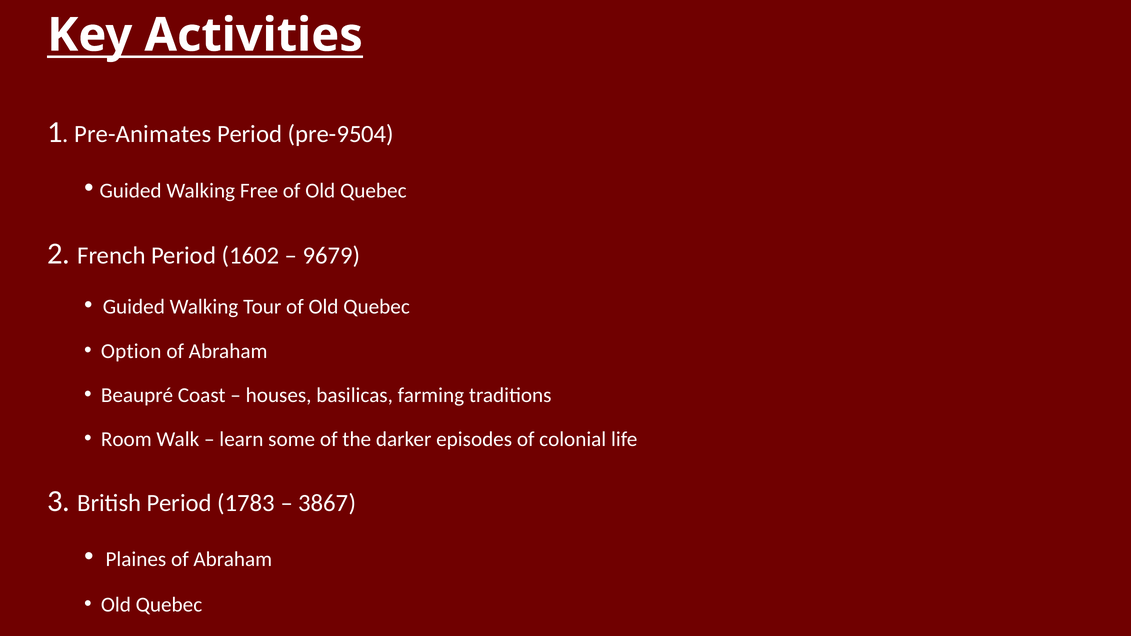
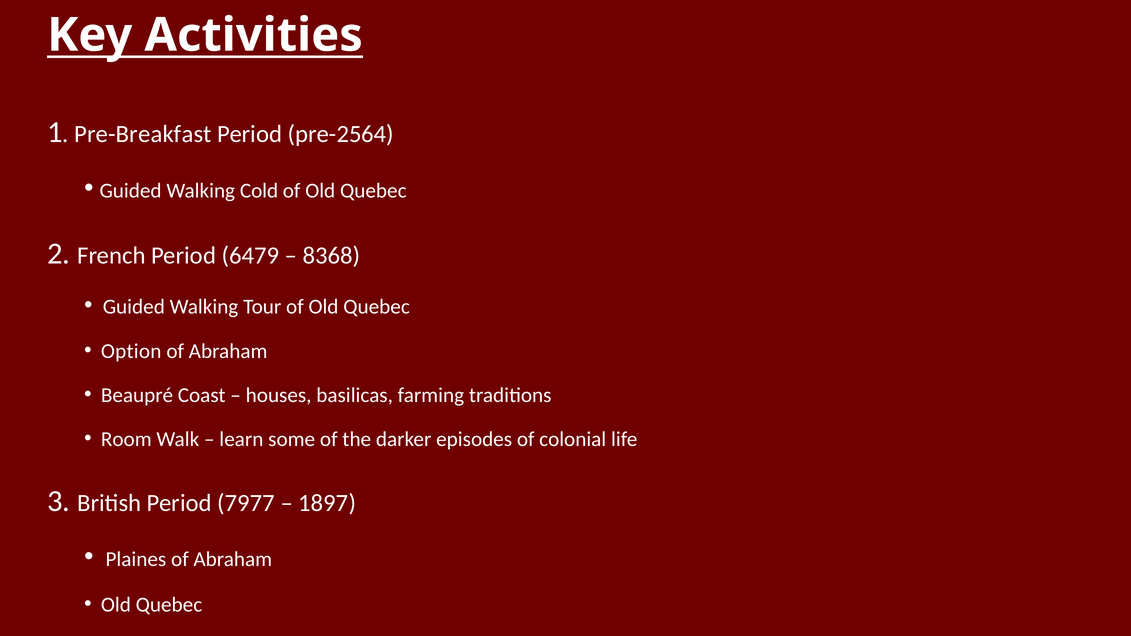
Pre-Animates: Pre-Animates -> Pre-Breakfast
pre-9504: pre-9504 -> pre-2564
Free: Free -> Cold
1602: 1602 -> 6479
9679: 9679 -> 8368
1783: 1783 -> 7977
3867: 3867 -> 1897
